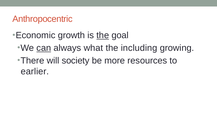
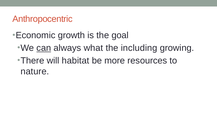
the at (103, 35) underline: present -> none
society: society -> habitat
earlier: earlier -> nature
